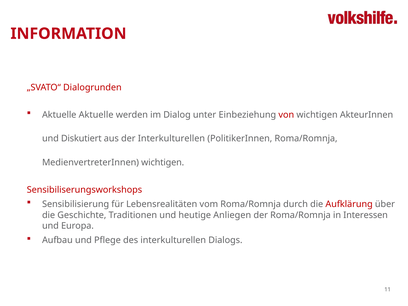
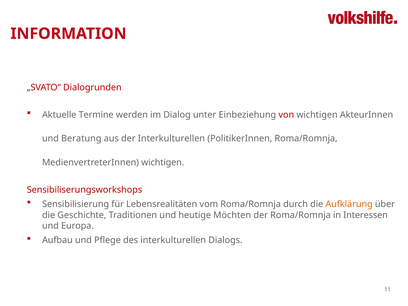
Aktuelle Aktuelle: Aktuelle -> Termine
Diskutiert: Diskutiert -> Beratung
Aufklärung colour: red -> orange
Anliegen: Anliegen -> Möchten
